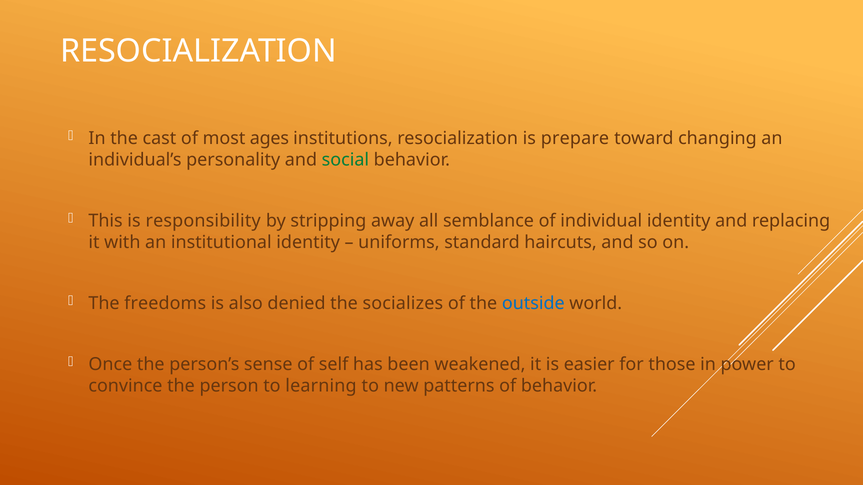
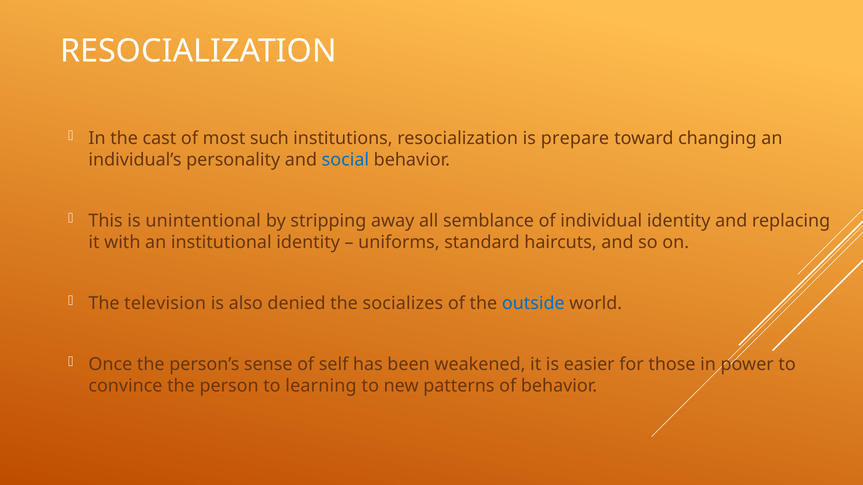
ages: ages -> such
social colour: green -> blue
responsibility: responsibility -> unintentional
freedoms: freedoms -> television
